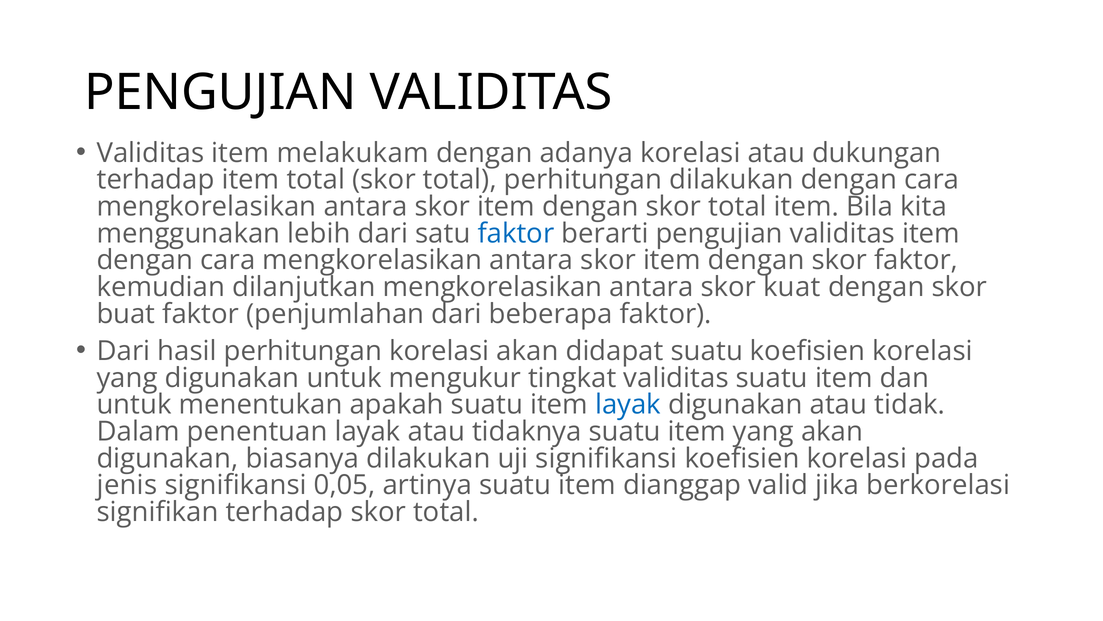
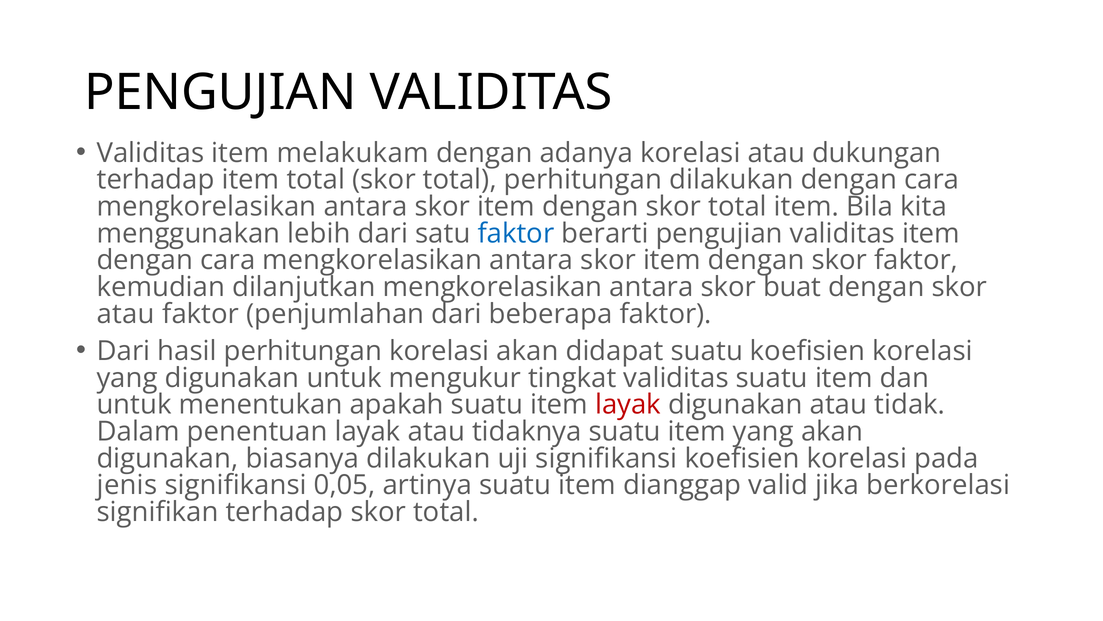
kuat: kuat -> buat
buat at (126, 314): buat -> atau
layak at (628, 404) colour: blue -> red
